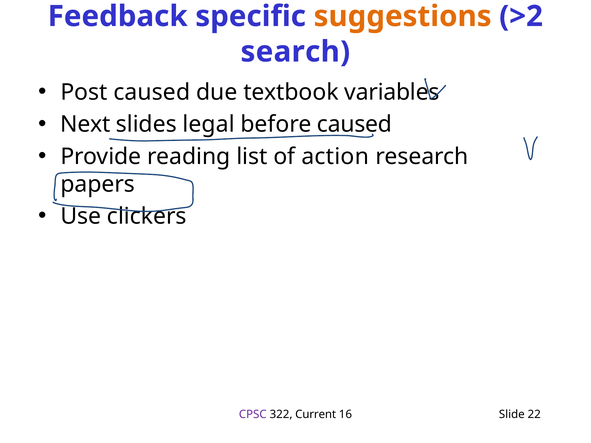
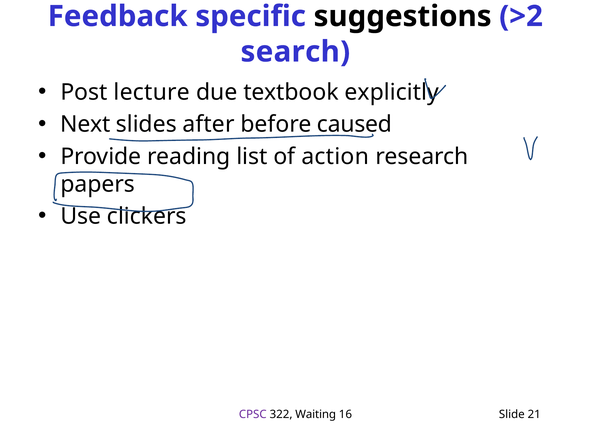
suggestions colour: orange -> black
Post caused: caused -> lecture
variables: variables -> explicitly
legal: legal -> after
Current: Current -> Waiting
22: 22 -> 21
